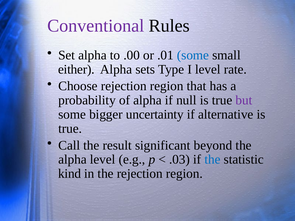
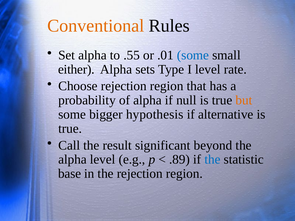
Conventional colour: purple -> orange
.00: .00 -> .55
but colour: purple -> orange
uncertainty: uncertainty -> hypothesis
.03: .03 -> .89
kind: kind -> base
